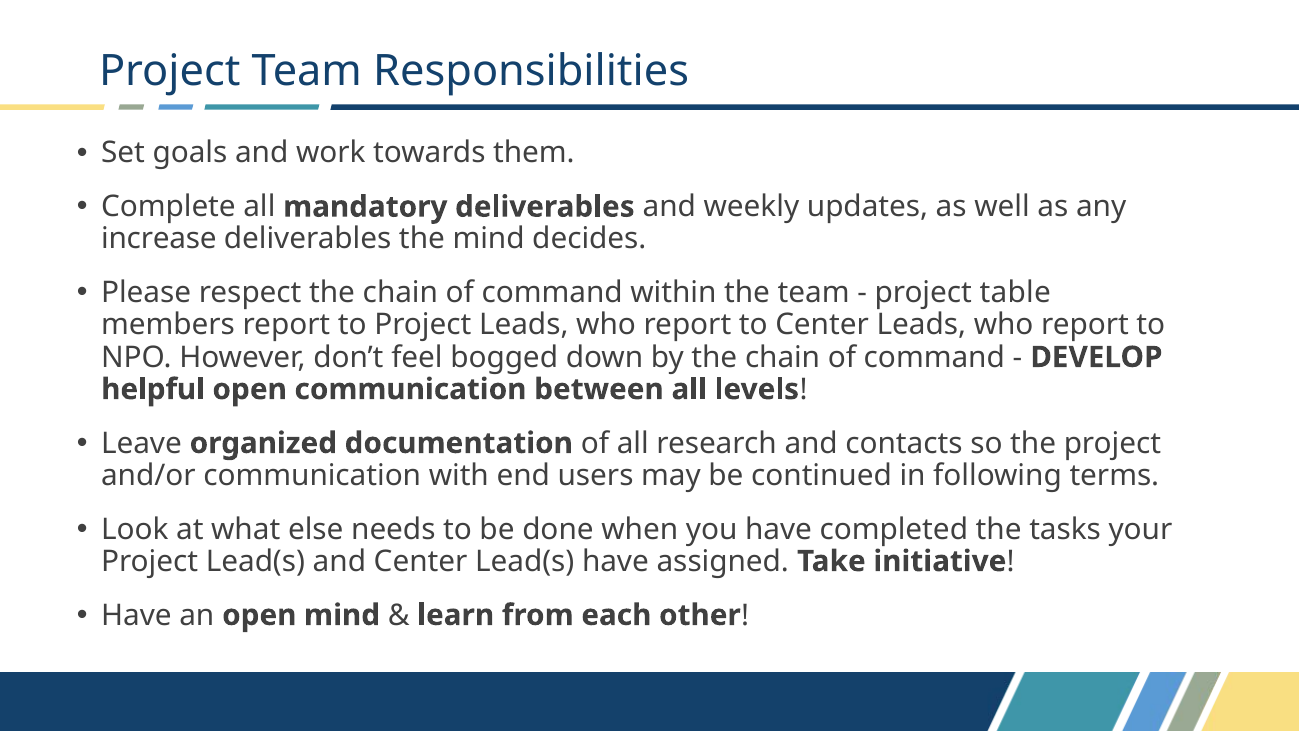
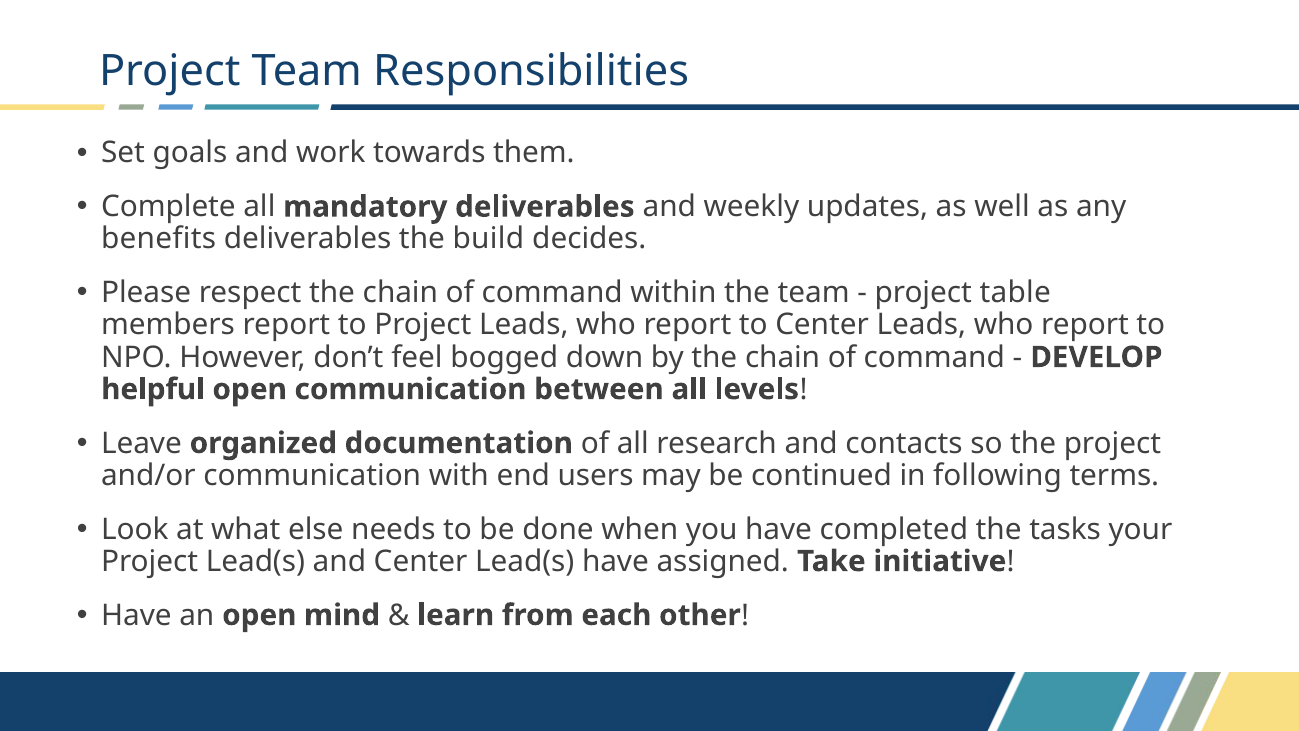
increase: increase -> benefits
the mind: mind -> build
